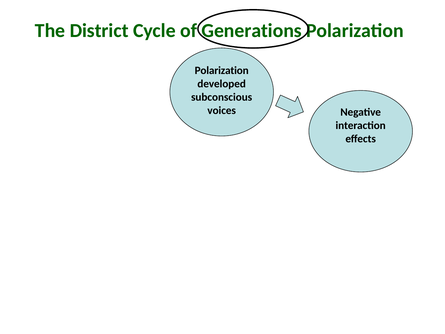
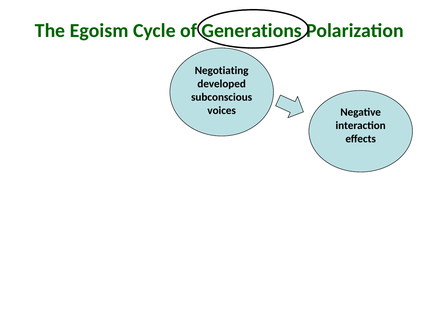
District: District -> Egoism
Polarization at (222, 70): Polarization -> Negotiating
